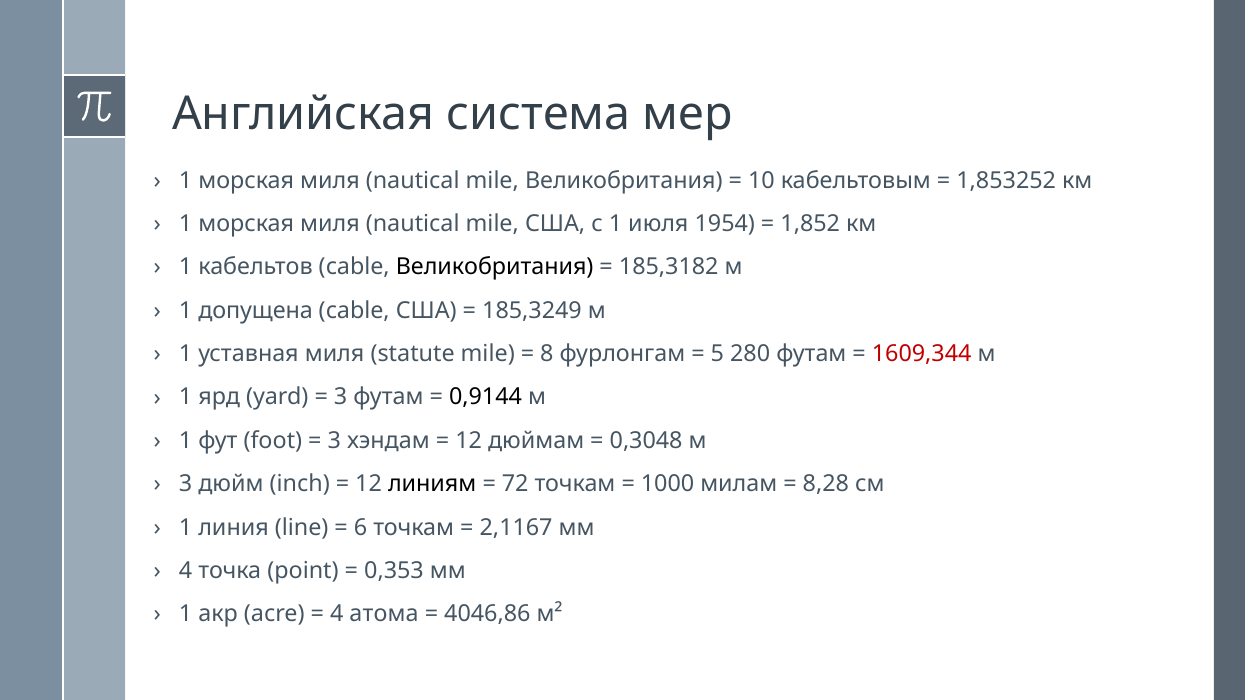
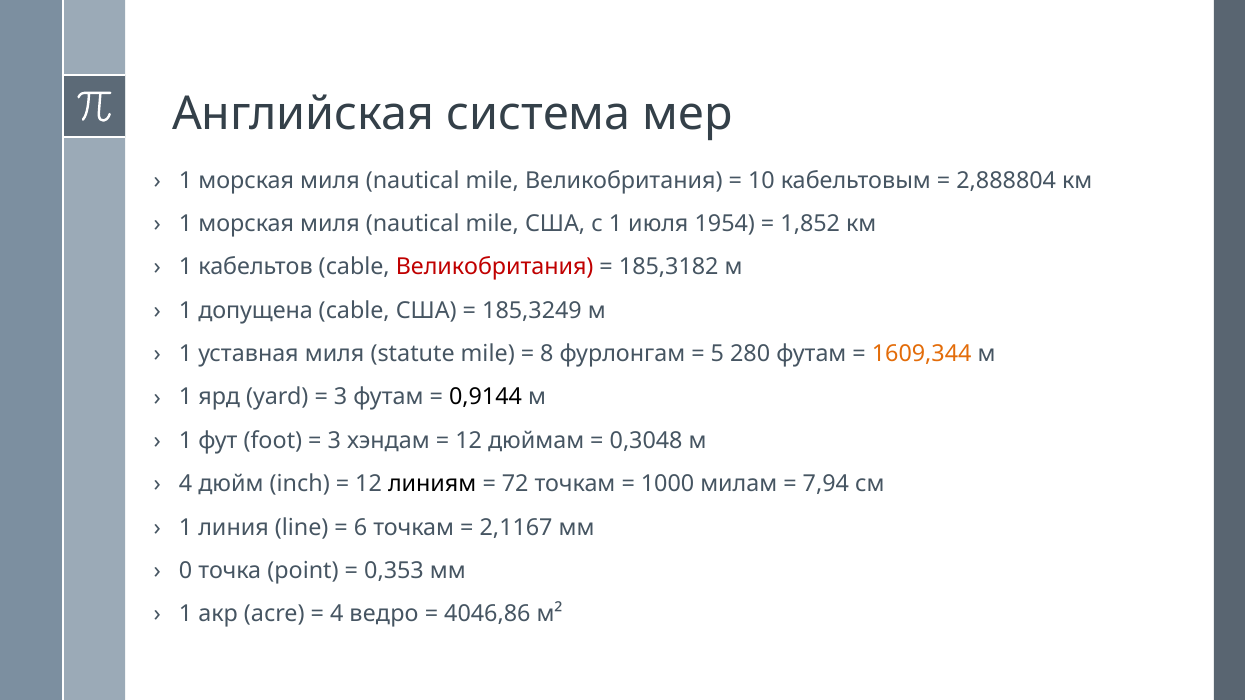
1,853252: 1,853252 -> 2,888804
Великобритания at (495, 267) colour: black -> red
1609,344 colour: red -> orange
3 at (186, 484): 3 -> 4
8,28: 8,28 -> 7,94
4 at (186, 571): 4 -> 0
атома: атома -> ведро
